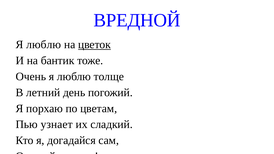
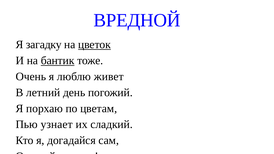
люблю at (44, 45): люблю -> загадку
бантик underline: none -> present
толще: толще -> живет
